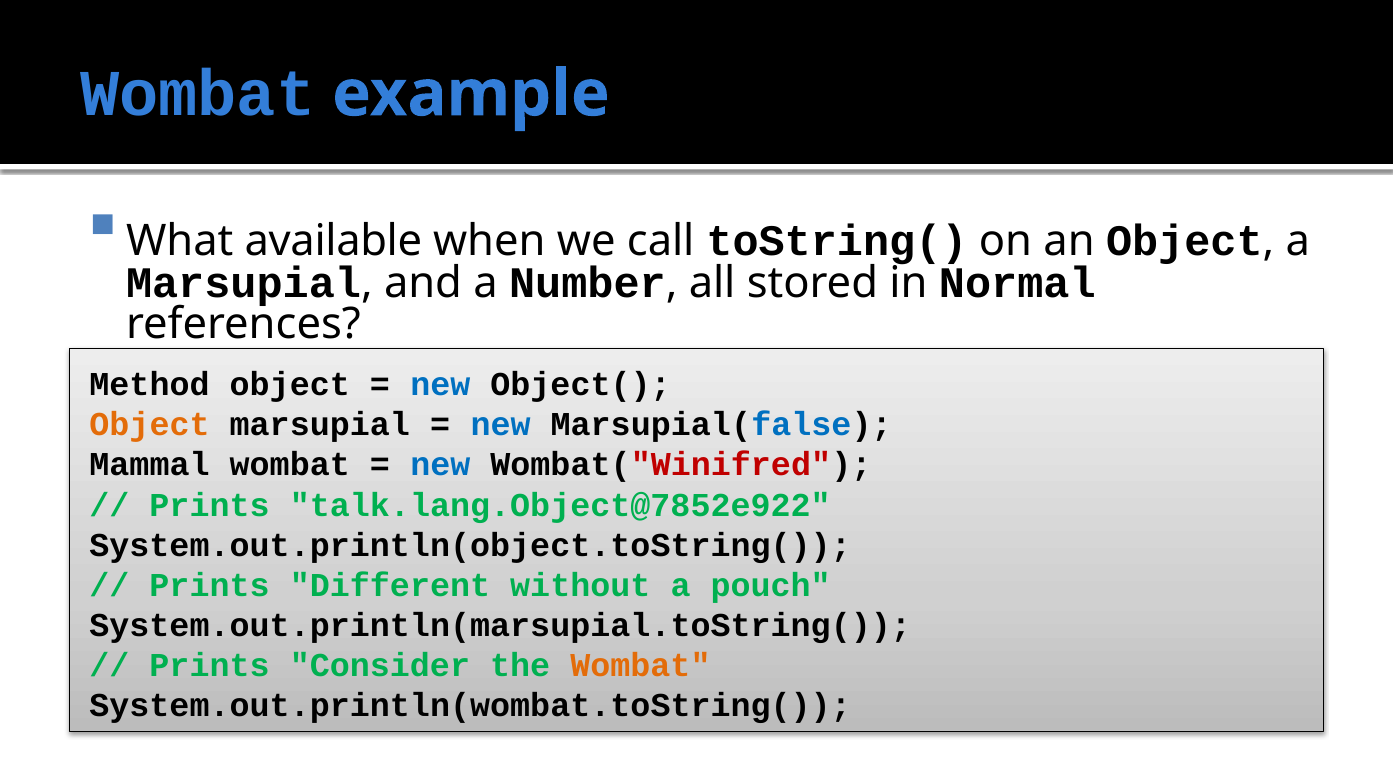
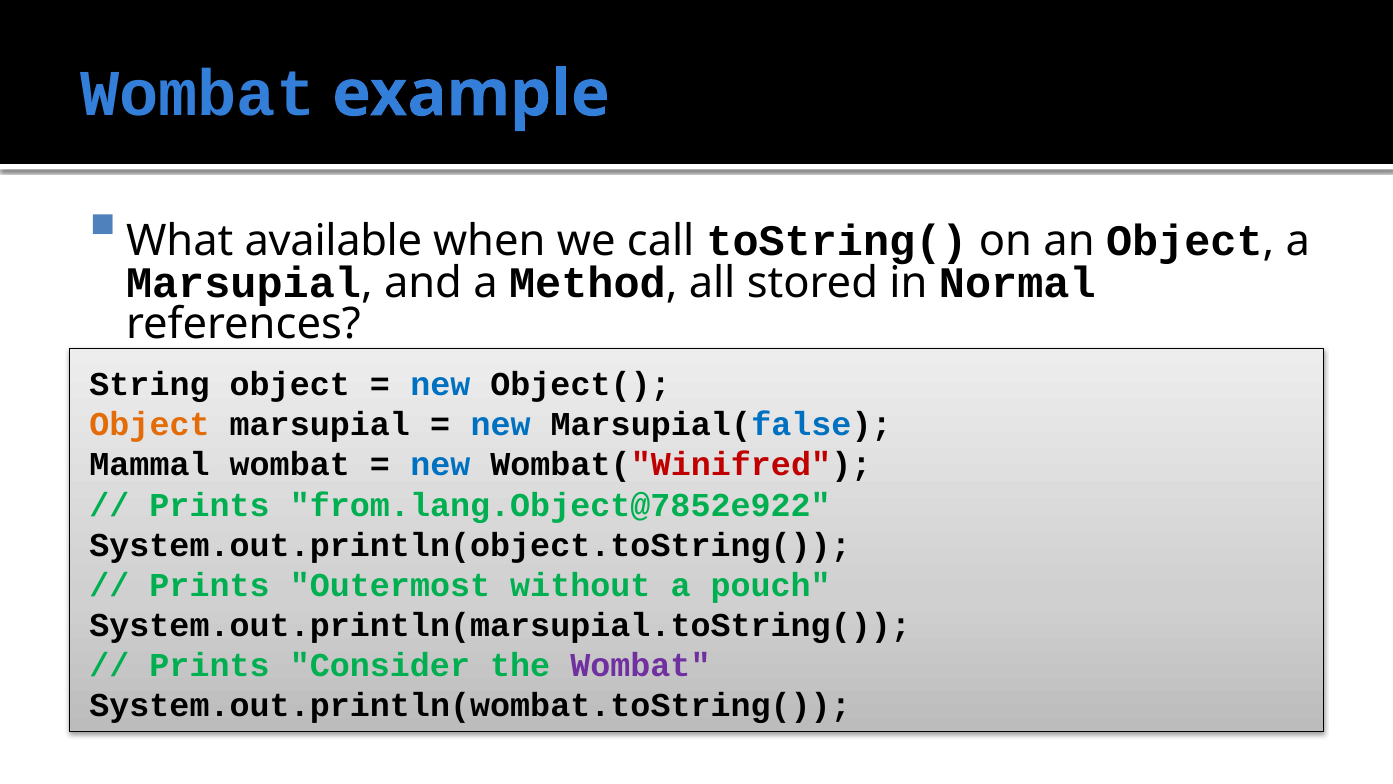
Number: Number -> Method
Method: Method -> String
talk.lang.Object@7852e922: talk.lang.Object@7852e922 -> from.lang.Object@7852e922
Different: Different -> Outermost
Wombat at (640, 665) colour: orange -> purple
